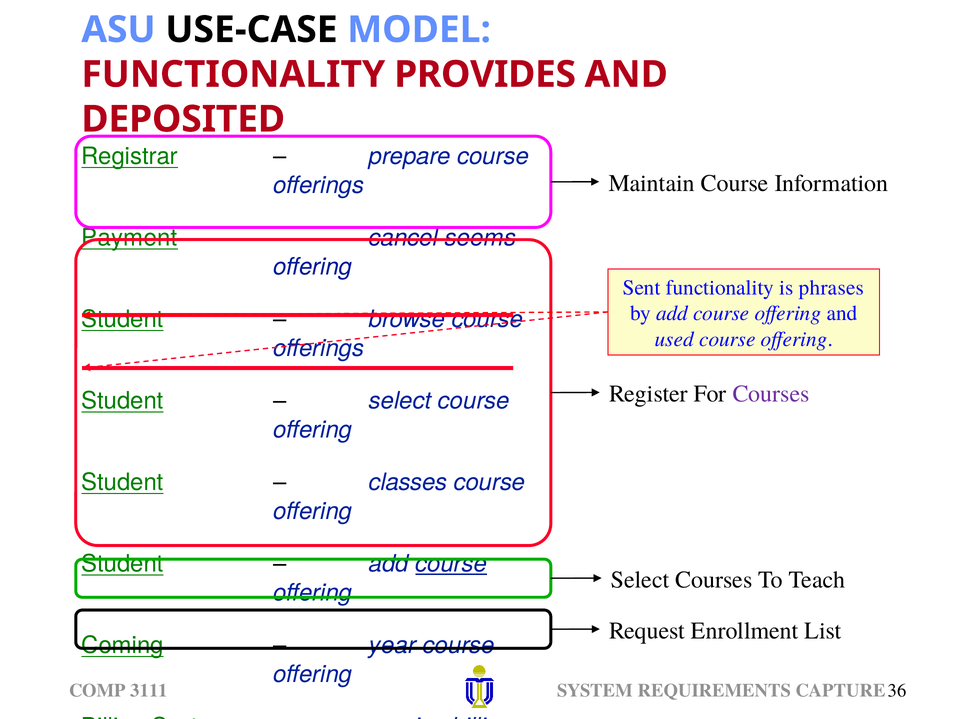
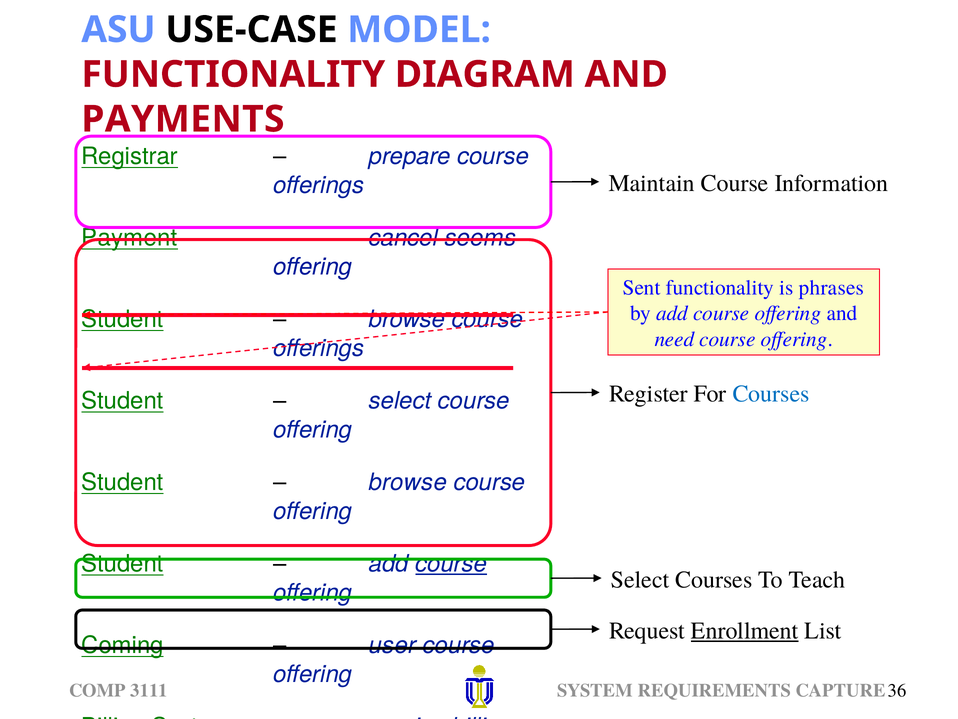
PROVIDES: PROVIDES -> DIAGRAM
DEPOSITED: DEPOSITED -> PAYMENTS
used: used -> need
Courses at (771, 394) colour: purple -> blue
classes at (408, 482): classes -> browse
Enrollment at (745, 630) underline: none -> present
year: year -> user
